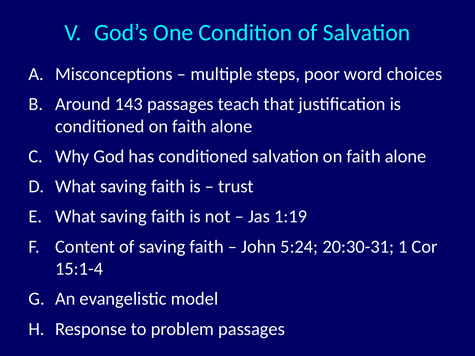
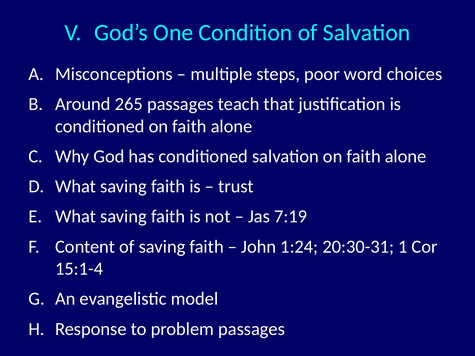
143: 143 -> 265
1:19: 1:19 -> 7:19
5:24: 5:24 -> 1:24
